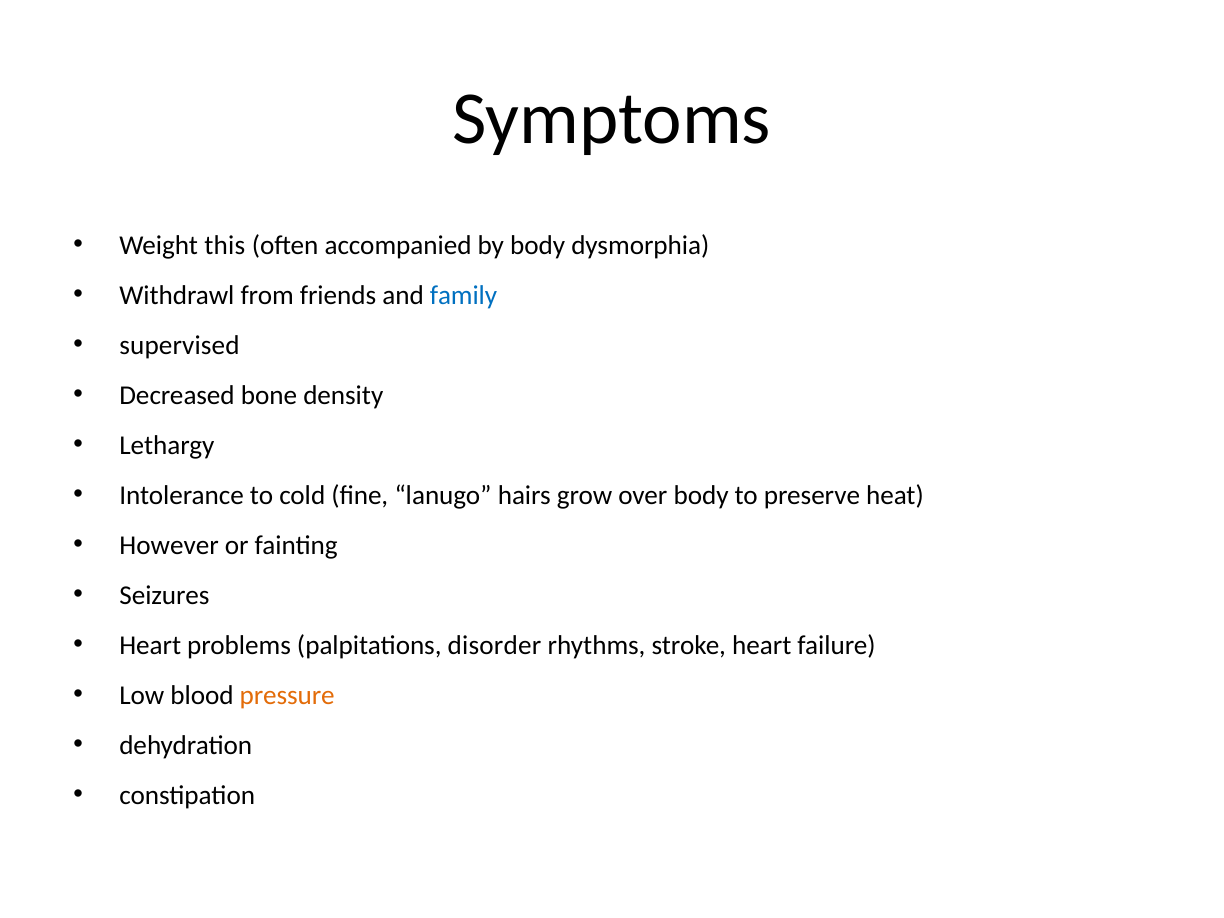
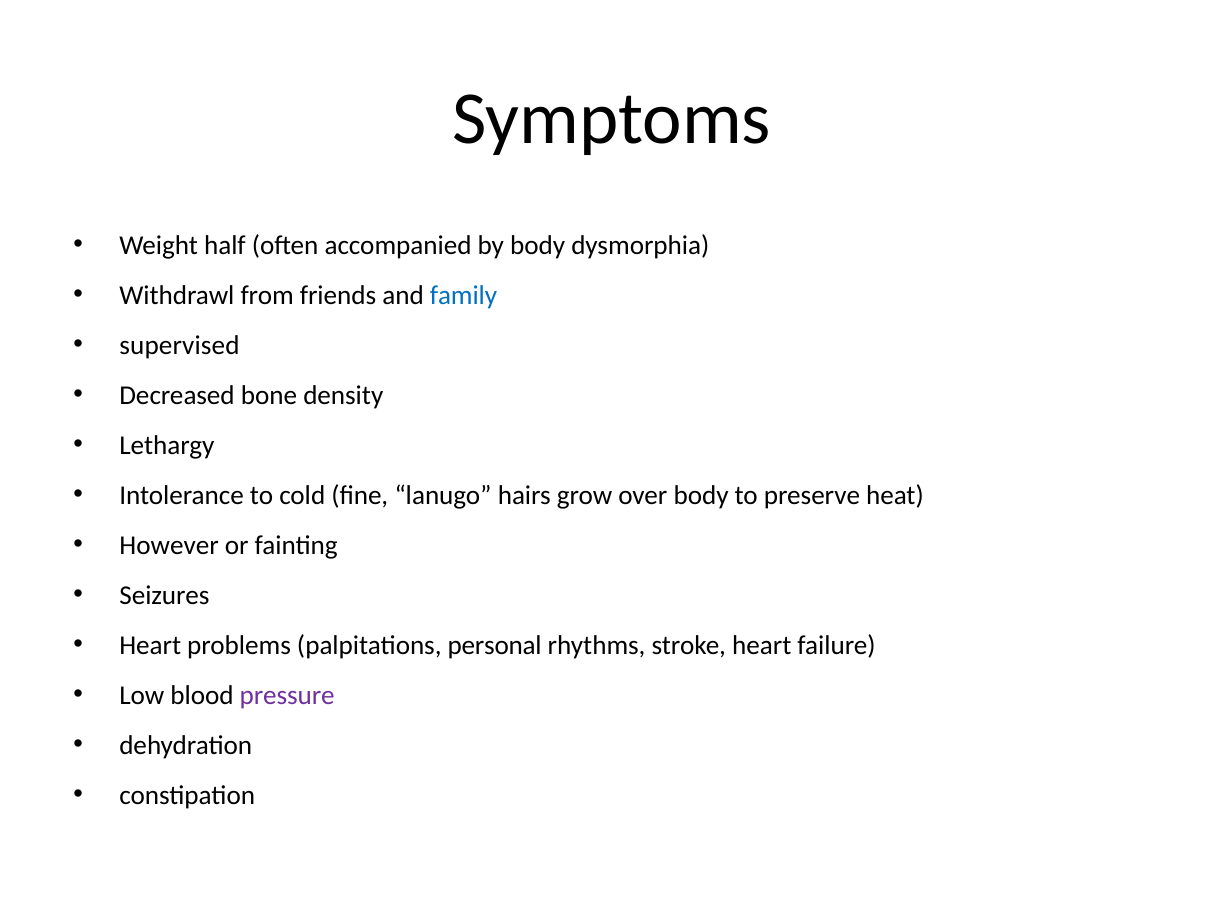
this: this -> half
disorder: disorder -> personal
pressure colour: orange -> purple
